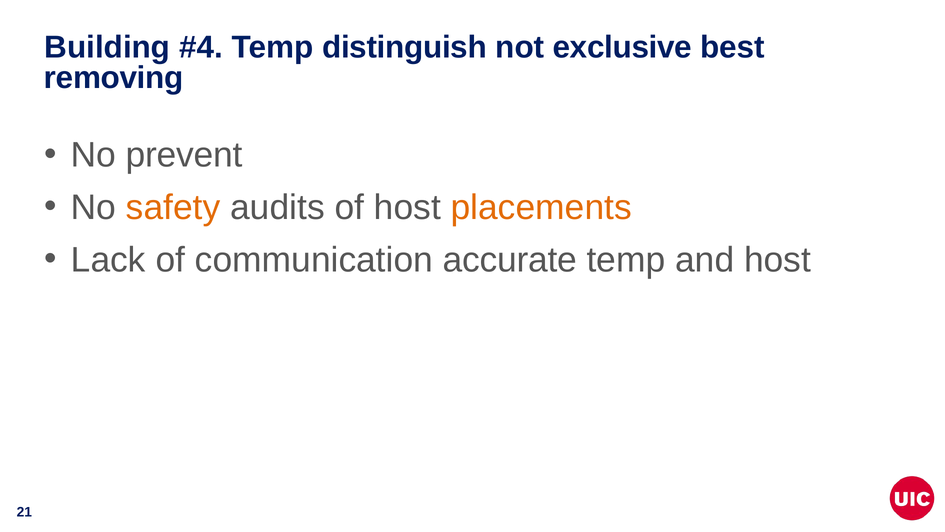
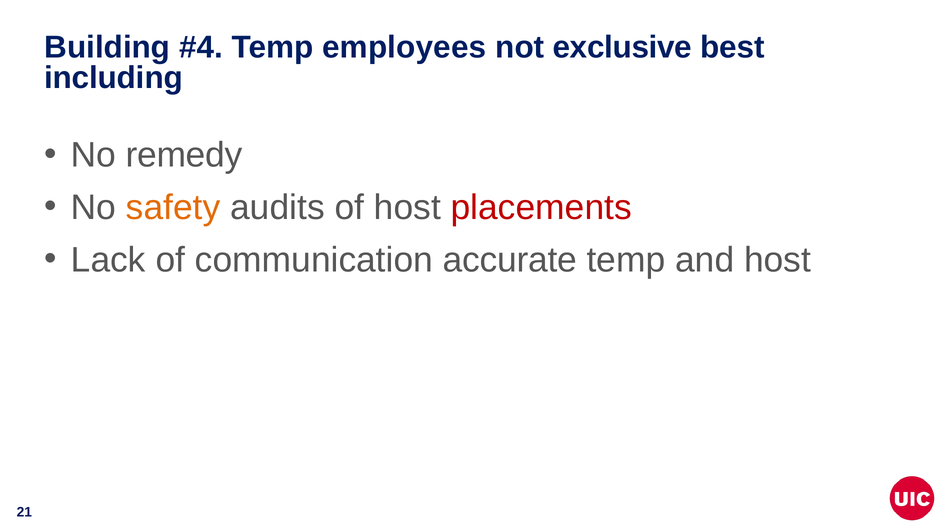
distinguish: distinguish -> employees
removing: removing -> including
prevent: prevent -> remedy
placements colour: orange -> red
